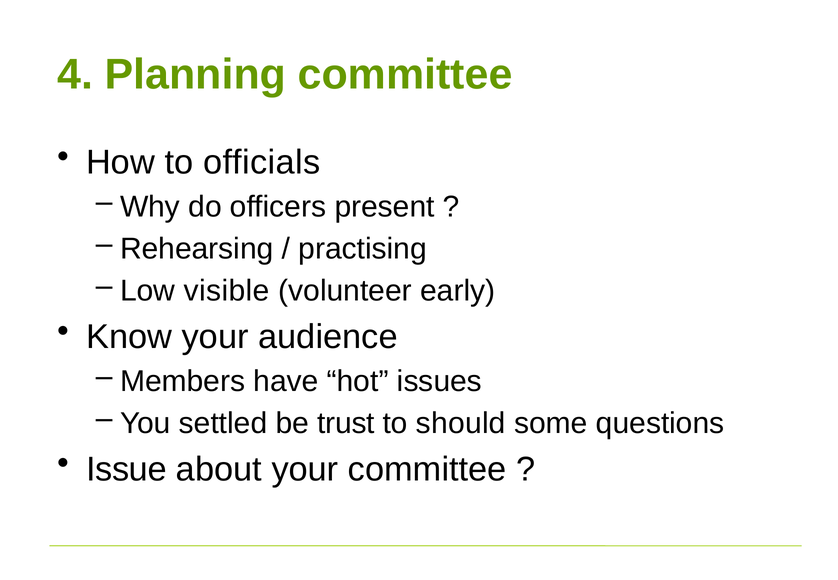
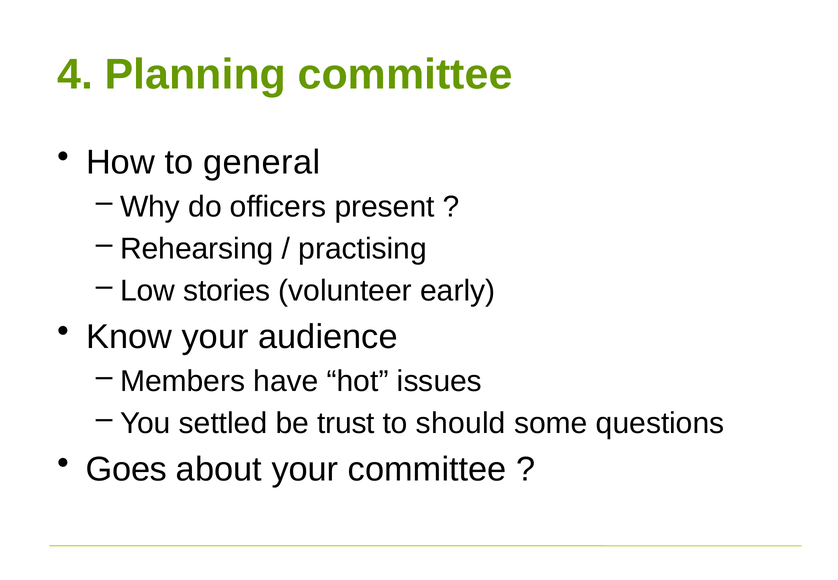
officials: officials -> general
visible: visible -> stories
Issue: Issue -> Goes
